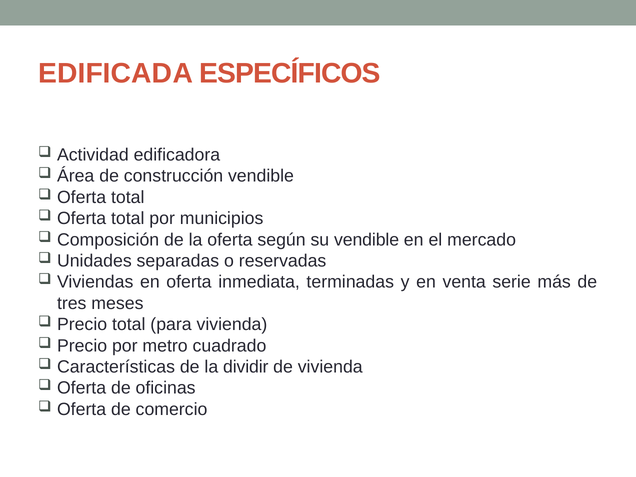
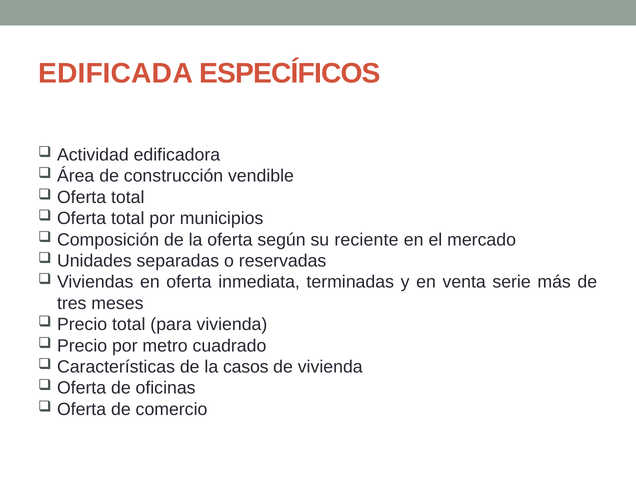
su vendible: vendible -> reciente
dividir: dividir -> casos
